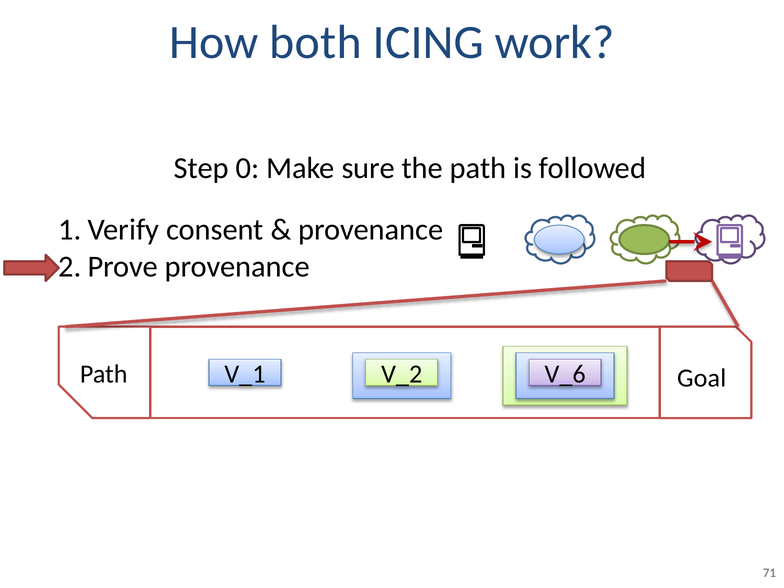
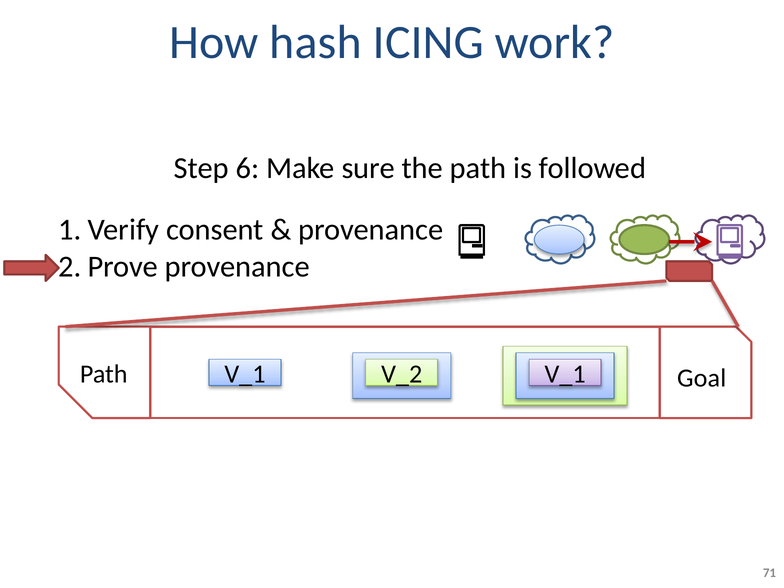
both: both -> hash
0: 0 -> 6
V_2 V_6: V_6 -> V_1
